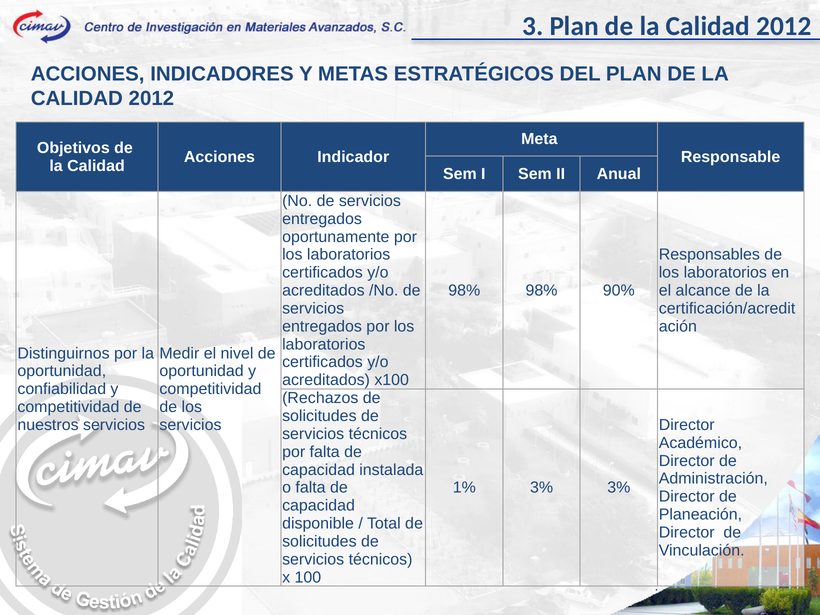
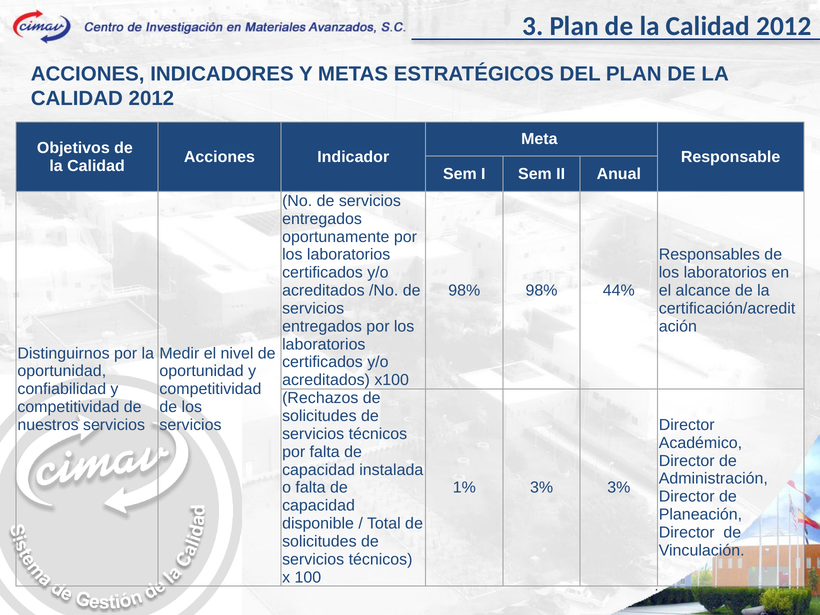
90%: 90% -> 44%
